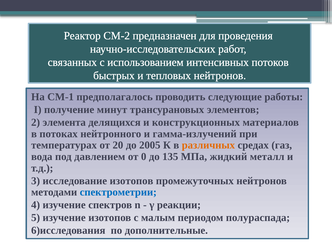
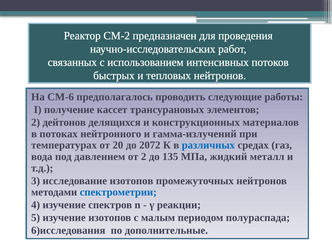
СМ-1: СМ-1 -> СМ-6
минут: минут -> кассет
элемента: элемента -> дейтонов
2005: 2005 -> 2072
различных colour: orange -> blue
от 0: 0 -> 2
